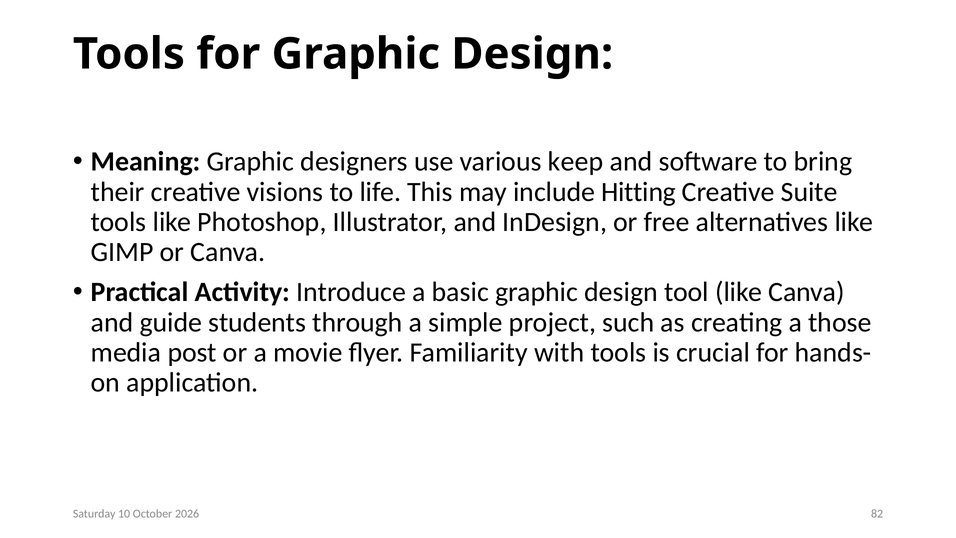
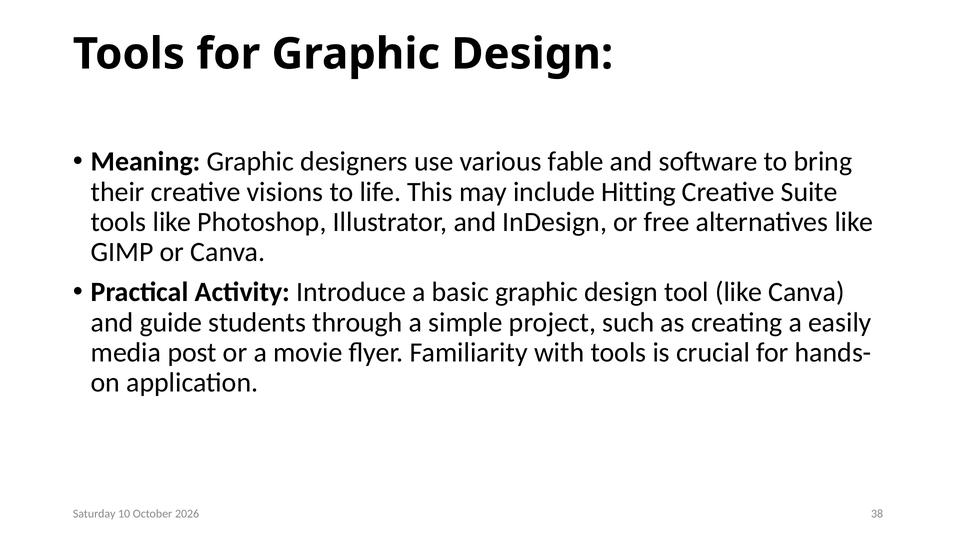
keep: keep -> fable
those: those -> easily
82: 82 -> 38
